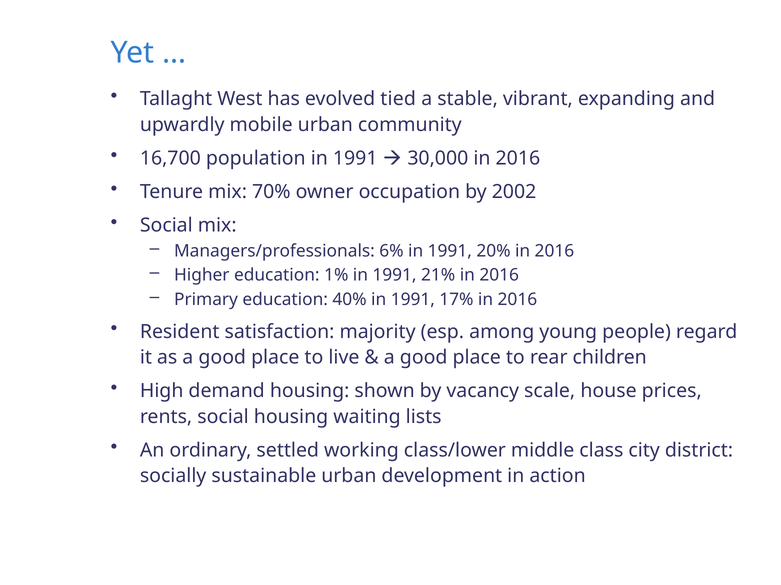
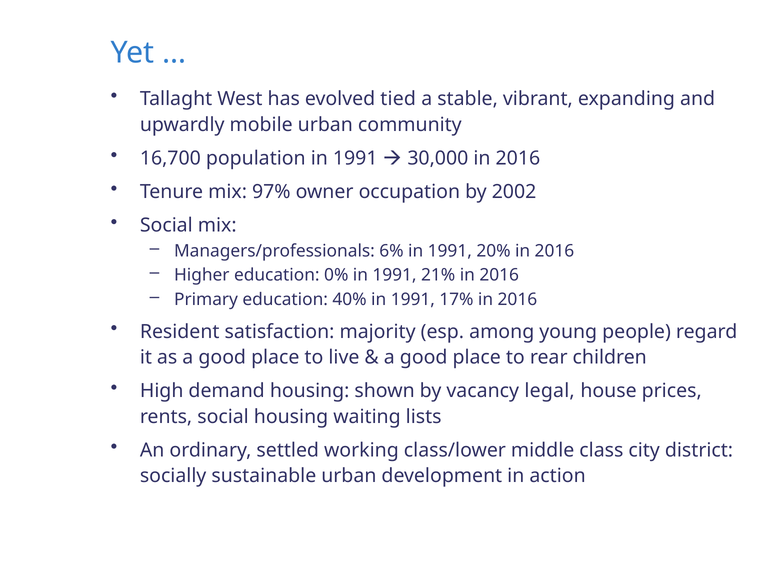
70%: 70% -> 97%
1%: 1% -> 0%
scale: scale -> legal
